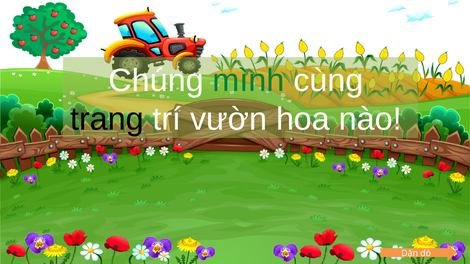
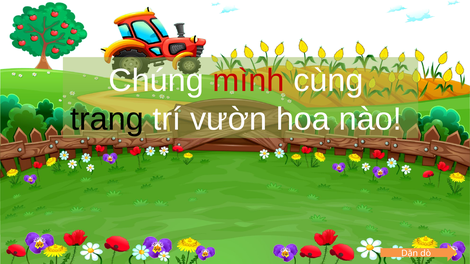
mình colour: green -> red
